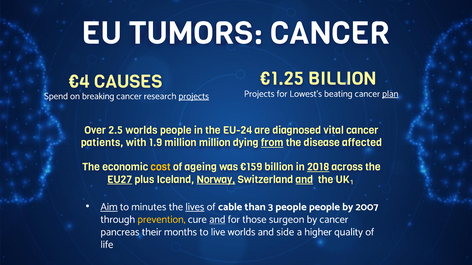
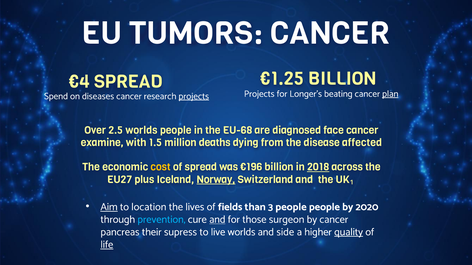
€4 CAUSES: CAUSES -> SPREAD
Lowest’s: Lowest’s -> Longer’s
breaking: breaking -> diseases
EU-24: EU-24 -> EU-68
vital: vital -> face
patients: patients -> examine
1.9: 1.9 -> 1.5
million million: million -> deaths
from underline: present -> none
of ageing: ageing -> spread
€159: €159 -> €196
EU27 underline: present -> none
and at (304, 180) underline: present -> none
minutes: minutes -> location
lives underline: present -> none
cable: cable -> fields
2007: 2007 -> 2020
prevention colour: yellow -> light blue
months: months -> supress
quality underline: none -> present
life underline: none -> present
